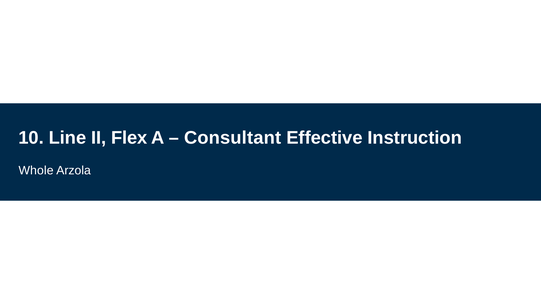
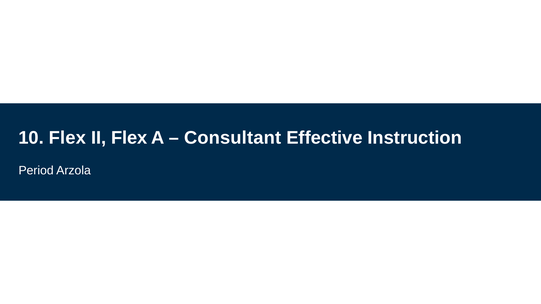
10 Line: Line -> Flex
Whole: Whole -> Period
